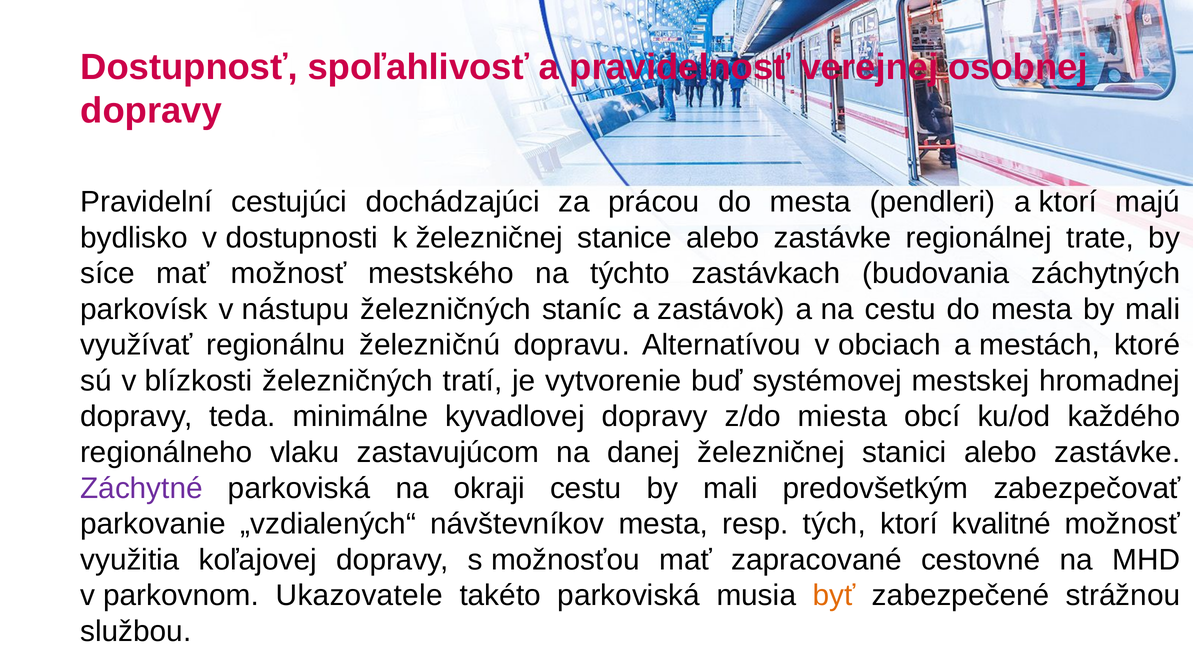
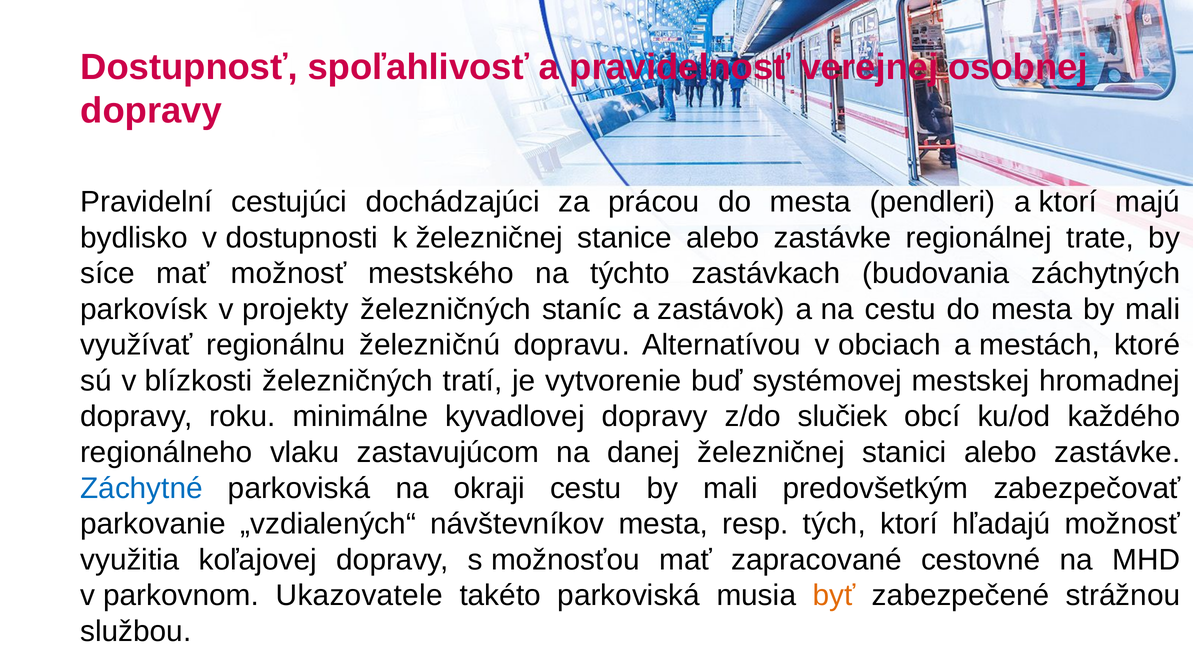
nástupu: nástupu -> projekty
teda: teda -> roku
miesta: miesta -> slučiek
Záchytné colour: purple -> blue
kvalitné: kvalitné -> hľadajú
